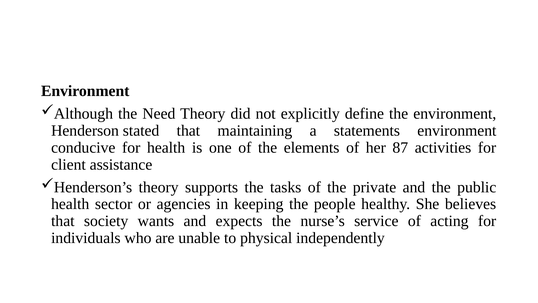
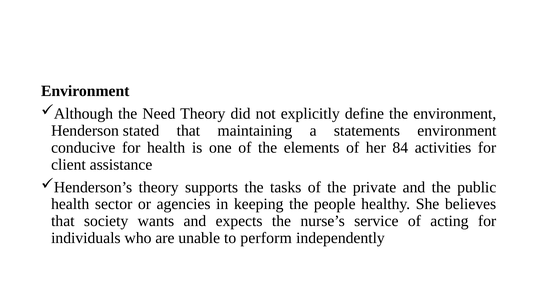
87: 87 -> 84
physical: physical -> perform
